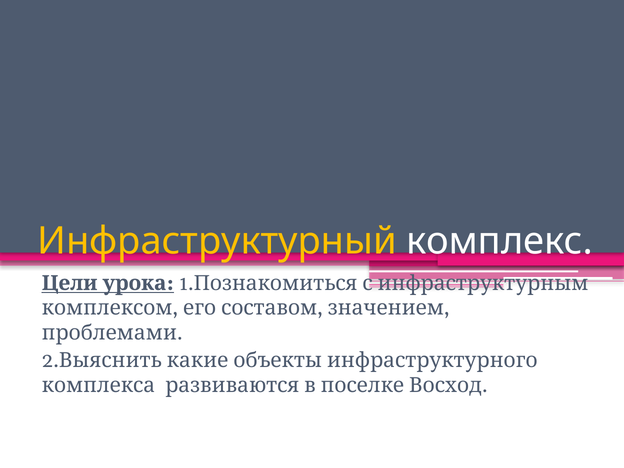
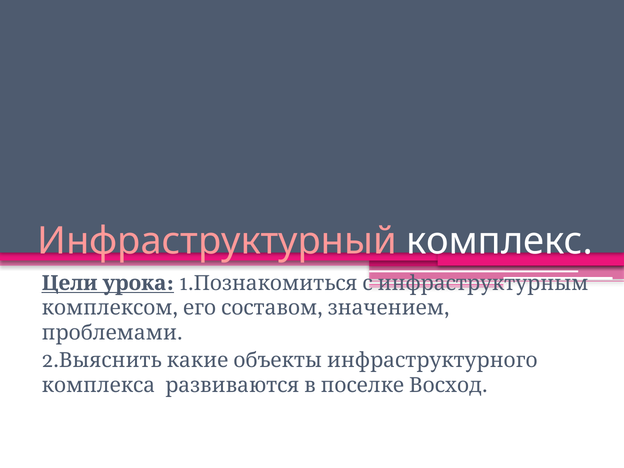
Инфраструктурный colour: yellow -> pink
